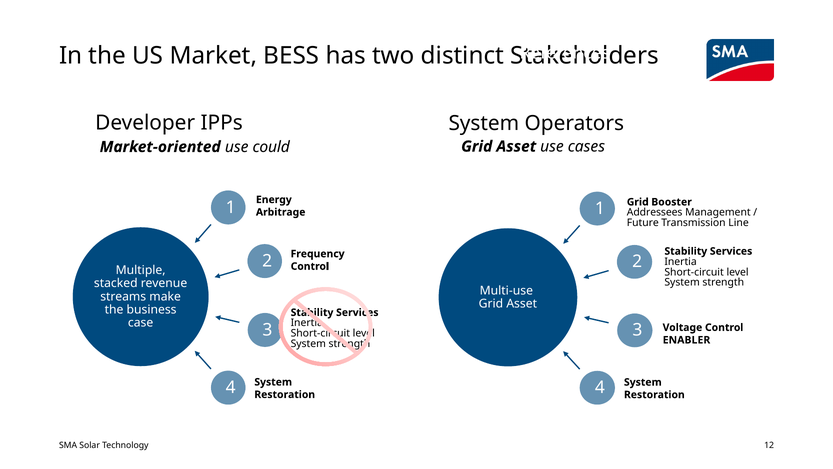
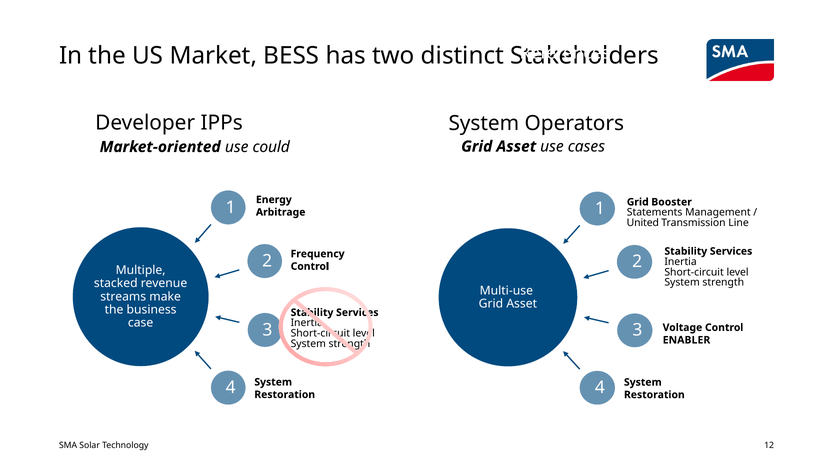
Addressees: Addressees -> Statements
Future: Future -> United
